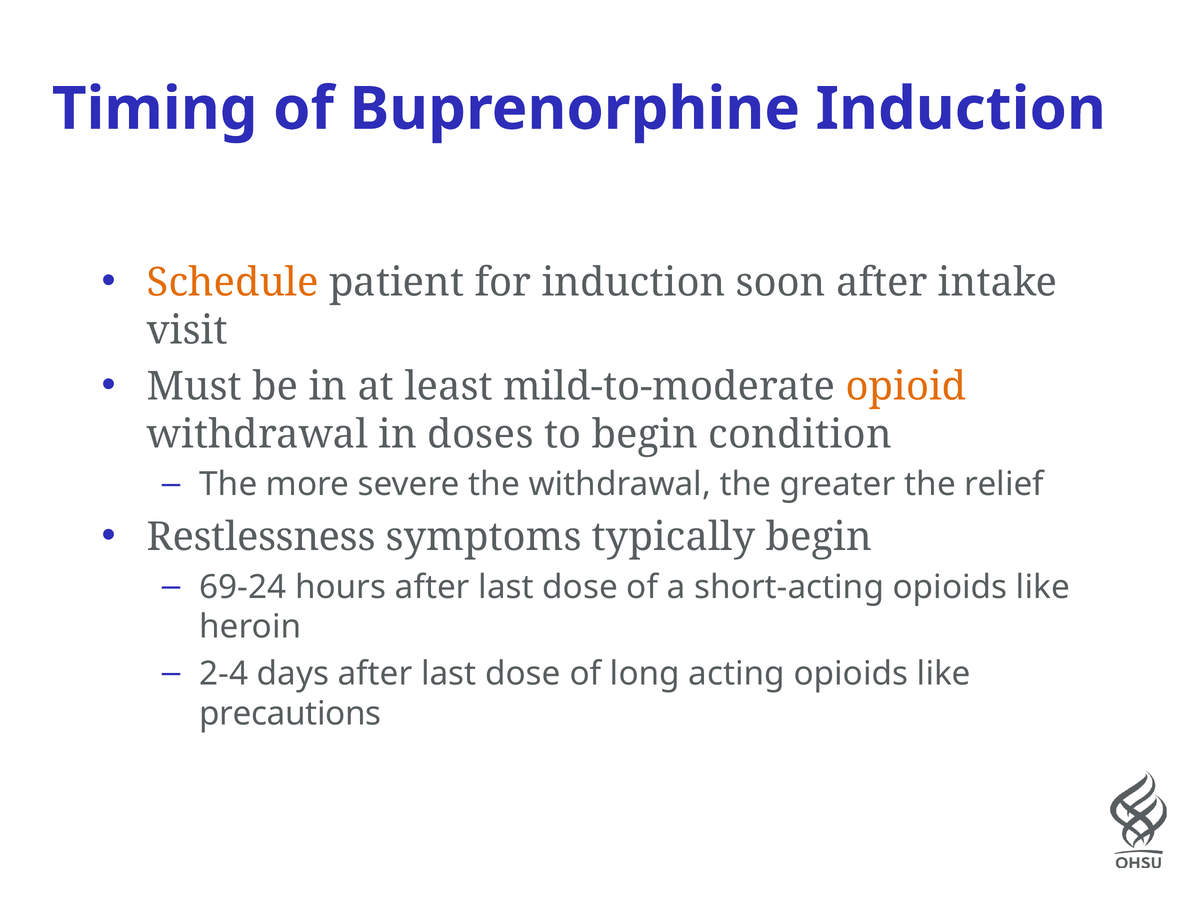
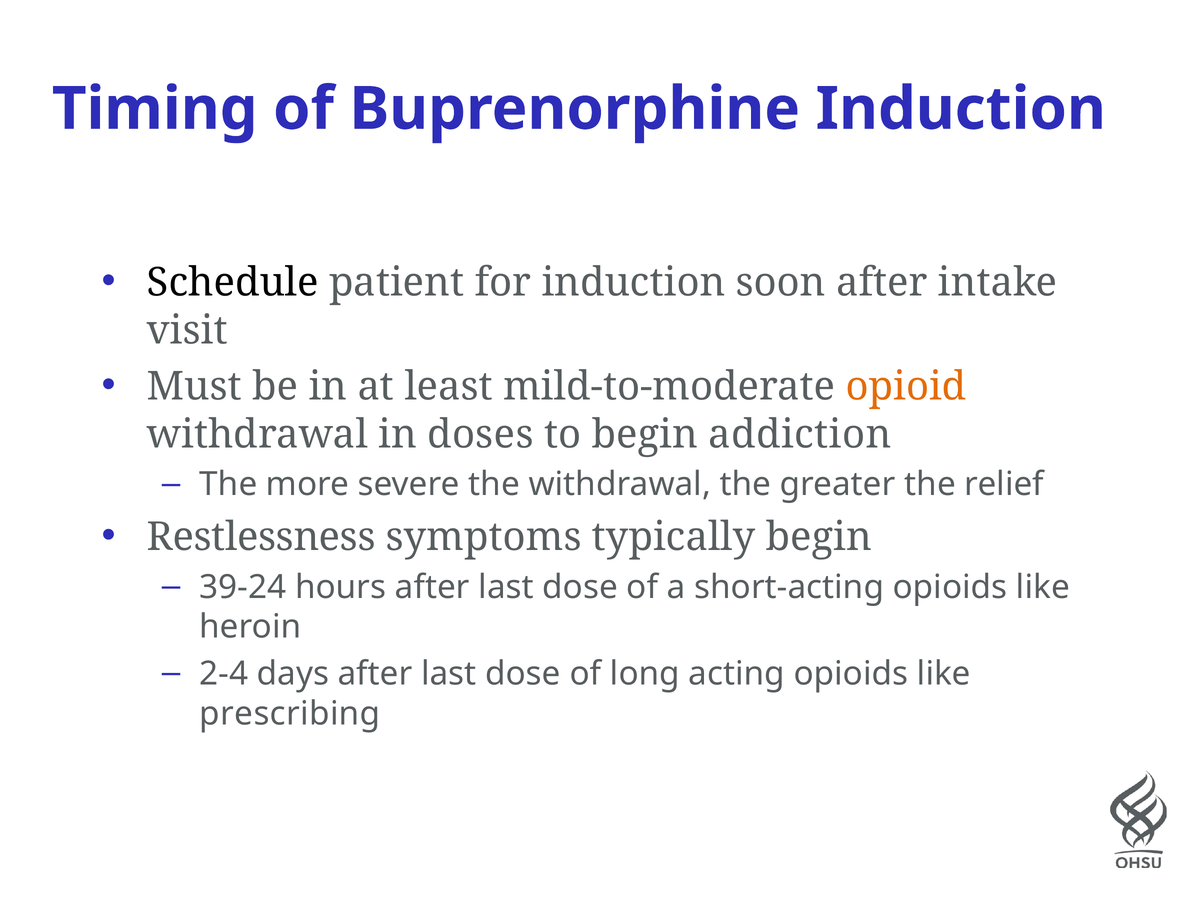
Schedule colour: orange -> black
condition: condition -> addiction
69-24: 69-24 -> 39-24
precautions: precautions -> prescribing
